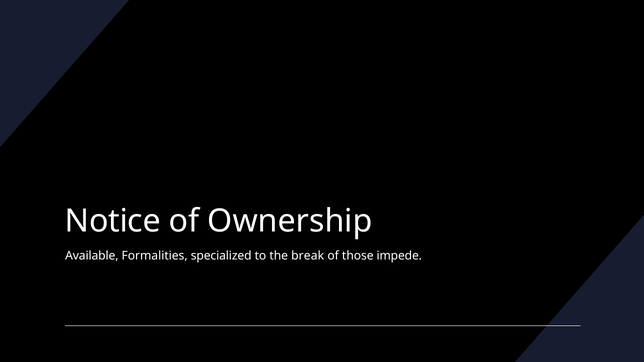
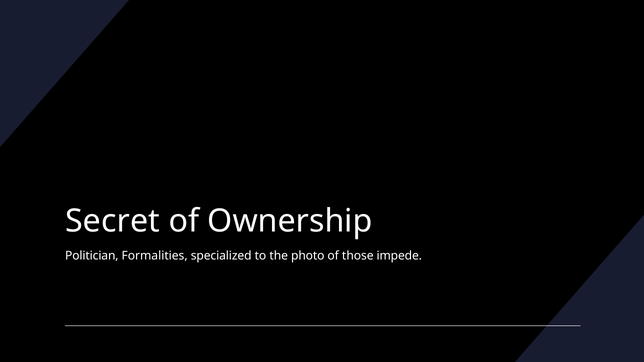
Notice: Notice -> Secret
Available: Available -> Politician
break: break -> photo
